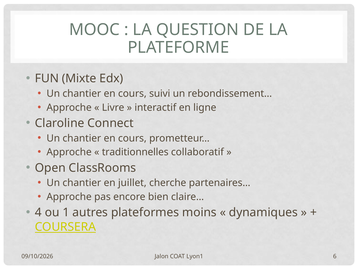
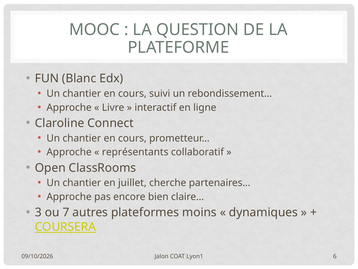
Mixte: Mixte -> Blanc
traditionnelles: traditionnelles -> représentants
4: 4 -> 3
1: 1 -> 7
